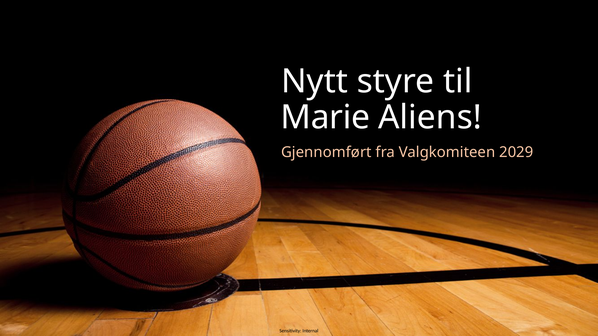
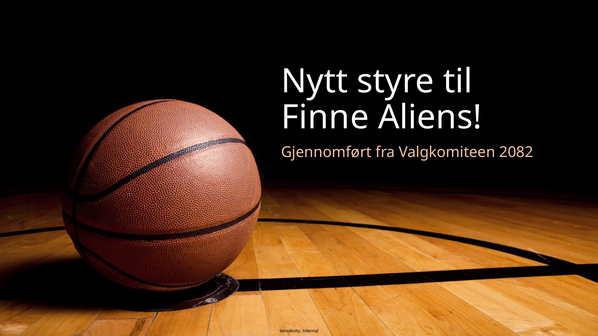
Marie: Marie -> Finne
2029: 2029 -> 2082
